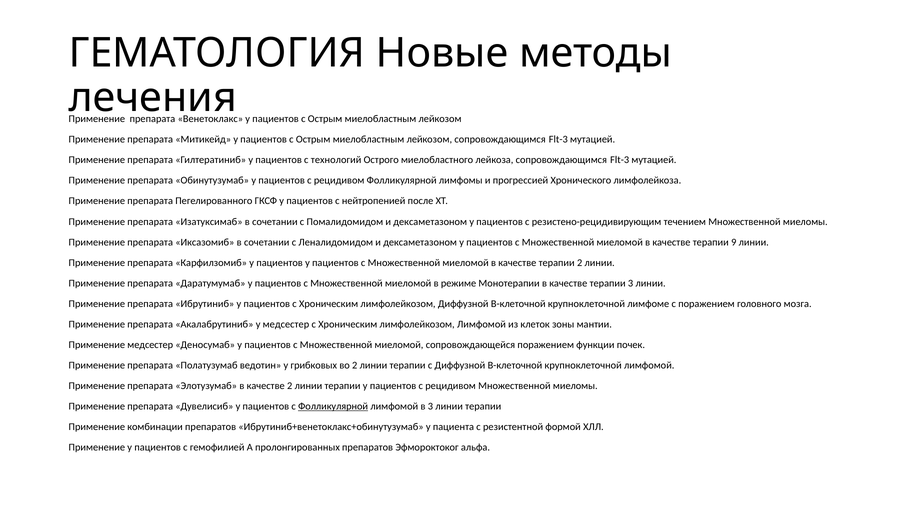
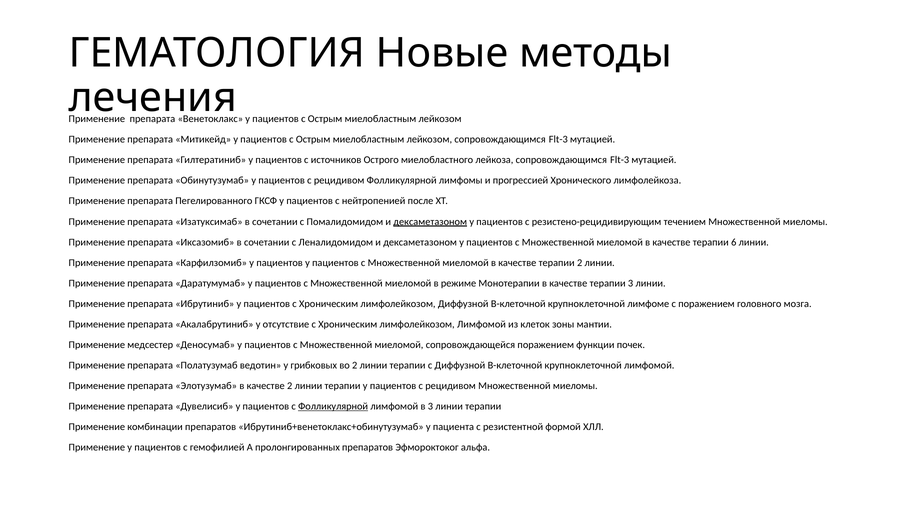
технологий: технологий -> источников
дексаметазоном at (430, 222) underline: none -> present
9: 9 -> 6
у медсестер: медсестер -> отсутствие
